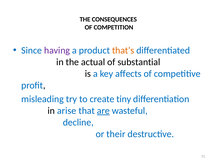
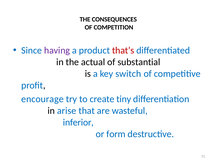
that’s colour: orange -> red
affects: affects -> switch
misleading: misleading -> encourage
are underline: present -> none
decline: decline -> inferior
their: their -> form
